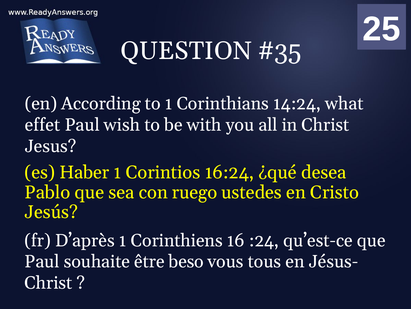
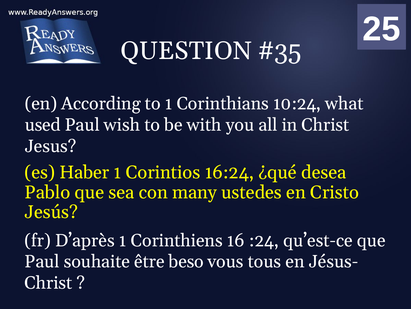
14:24: 14:24 -> 10:24
effet: effet -> used
ruego: ruego -> many
